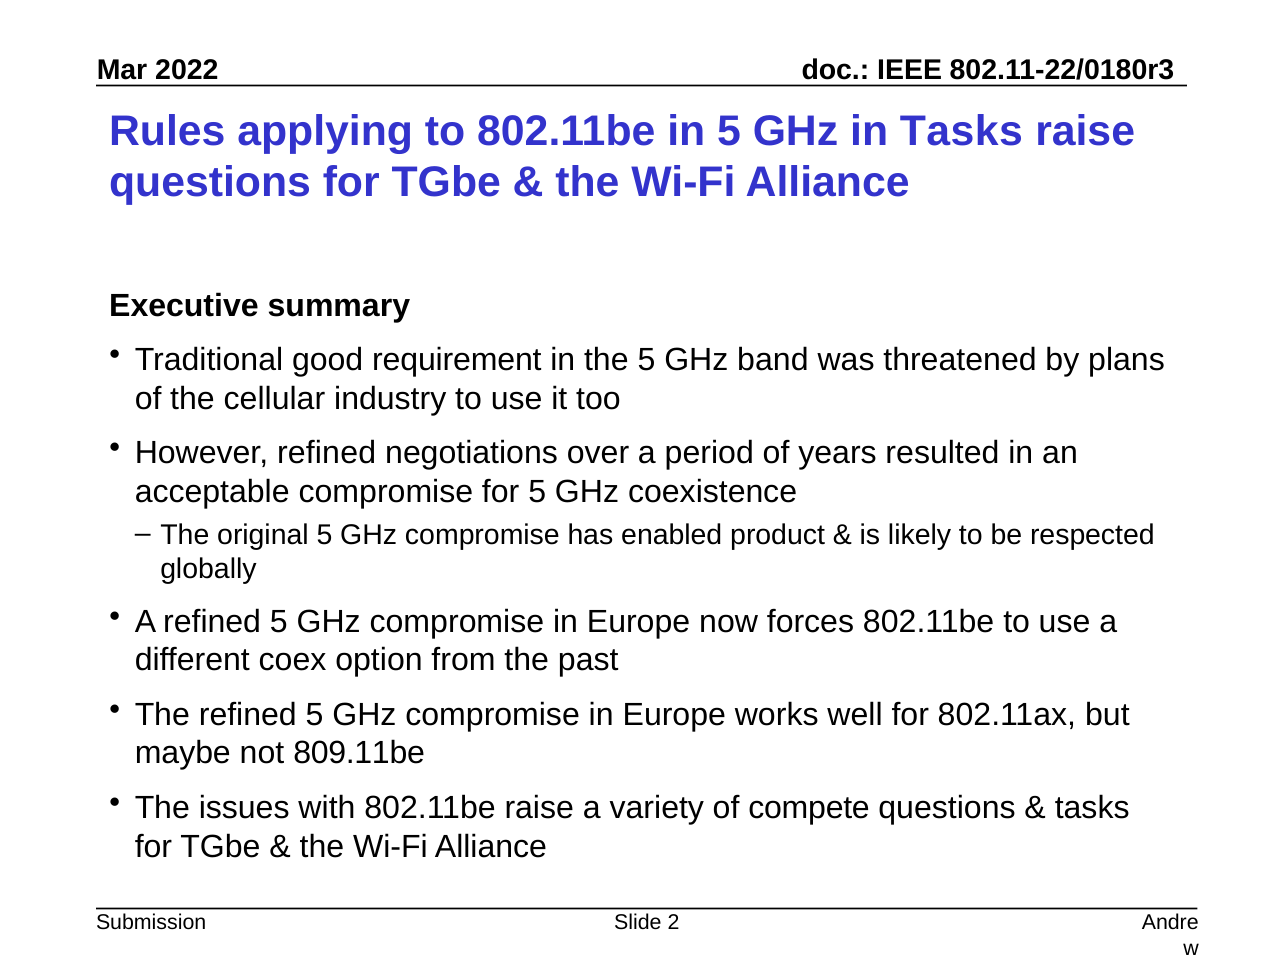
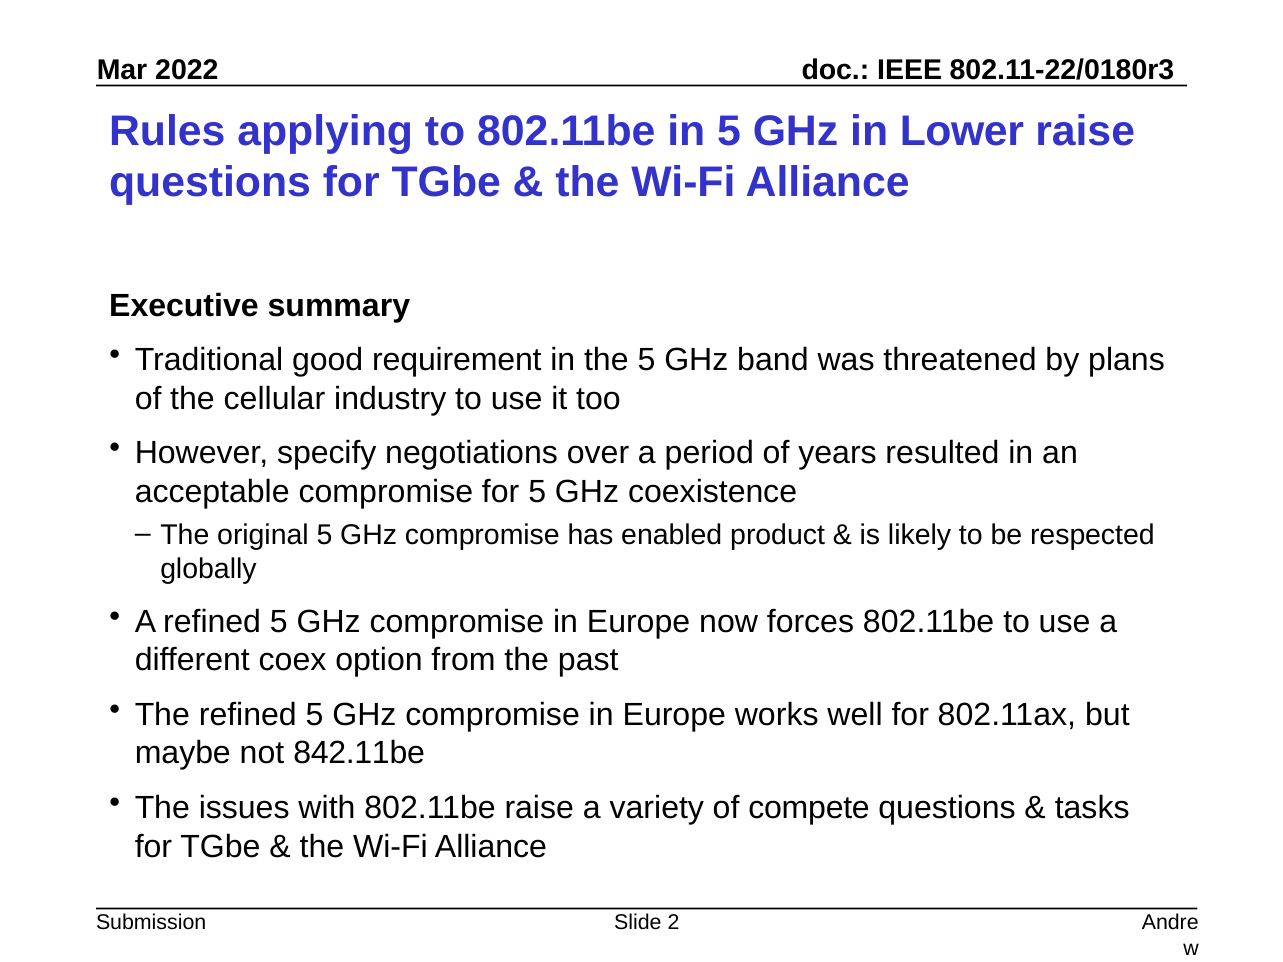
in Tasks: Tasks -> Lower
However refined: refined -> specify
809.11be: 809.11be -> 842.11be
